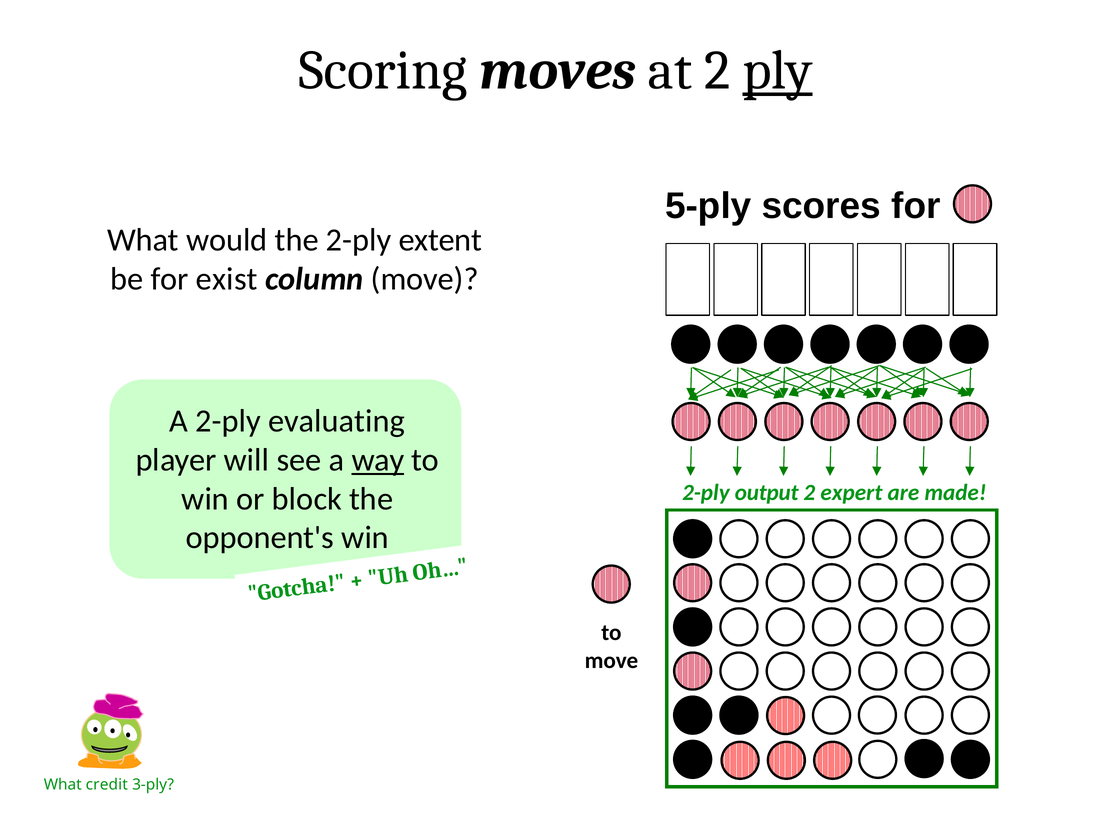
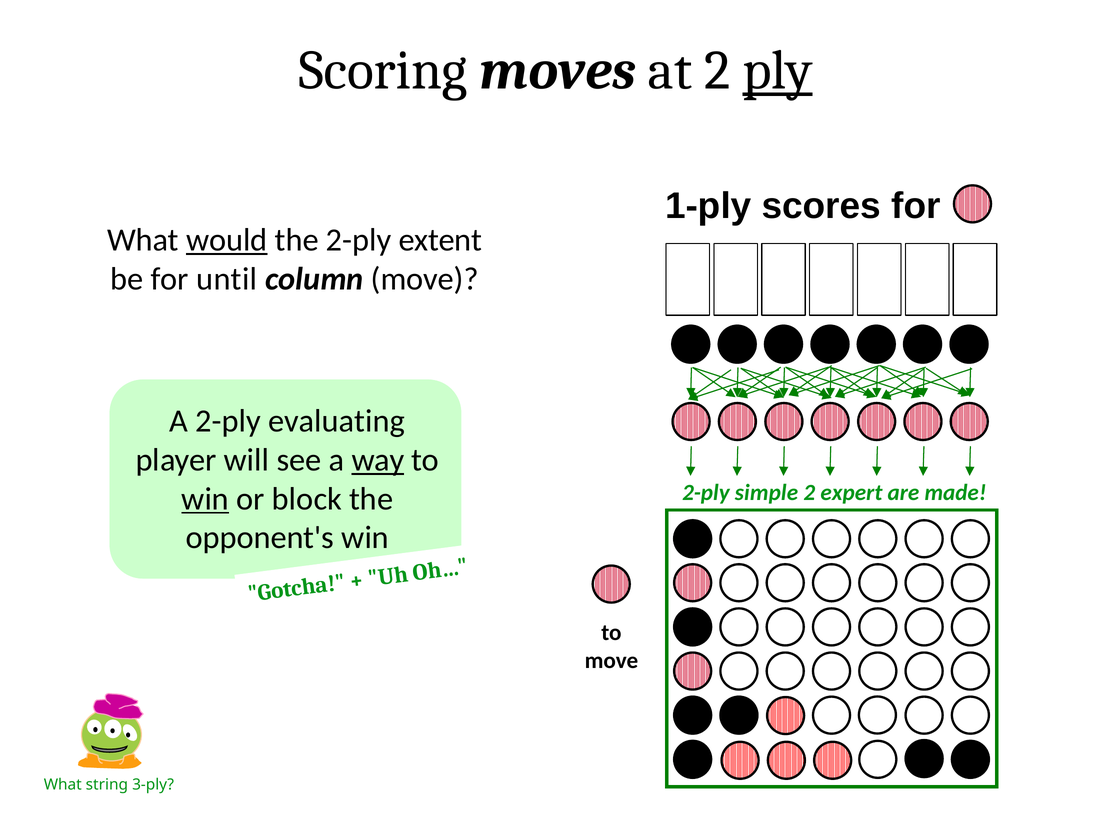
5-ply: 5-ply -> 1-ply
would underline: none -> present
exist: exist -> until
output: output -> simple
win at (205, 499) underline: none -> present
credit: credit -> string
